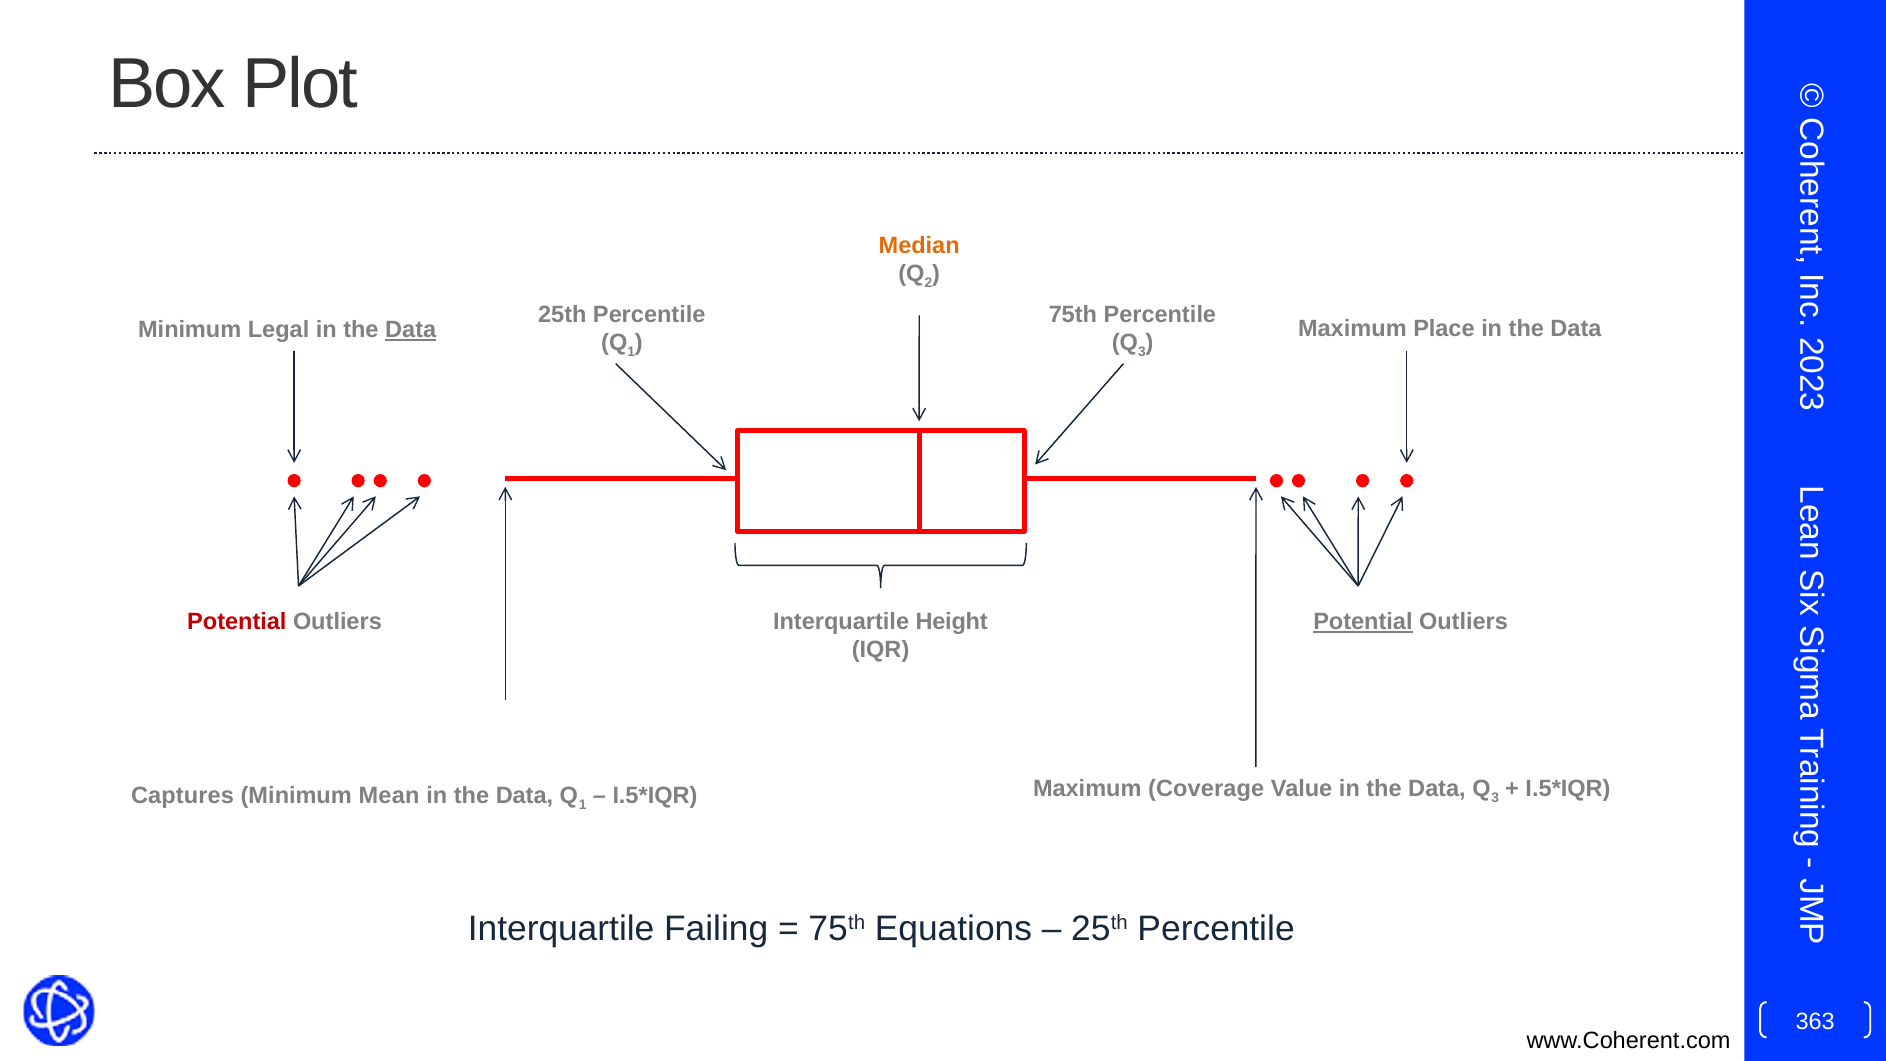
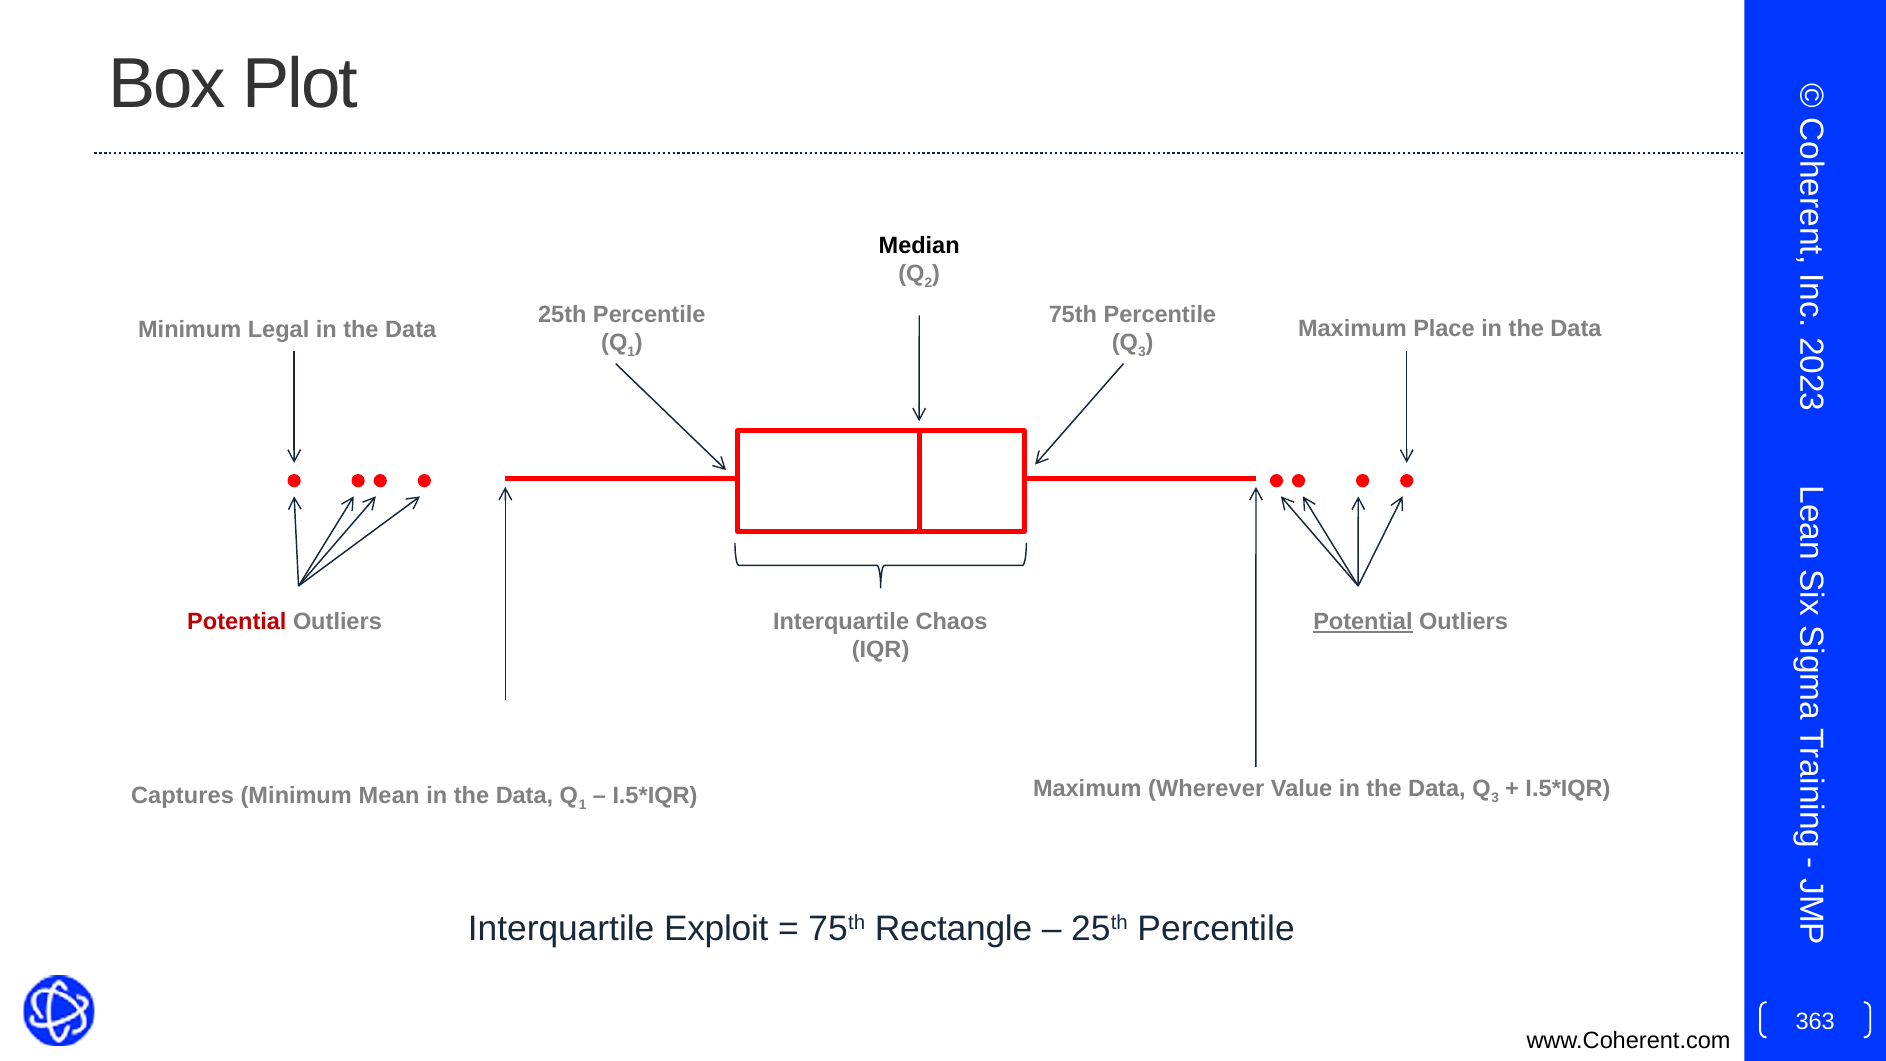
Median colour: orange -> black
Data at (411, 330) underline: present -> none
Height: Height -> Chaos
Coverage: Coverage -> Wherever
Failing: Failing -> Exploit
Equations: Equations -> Rectangle
